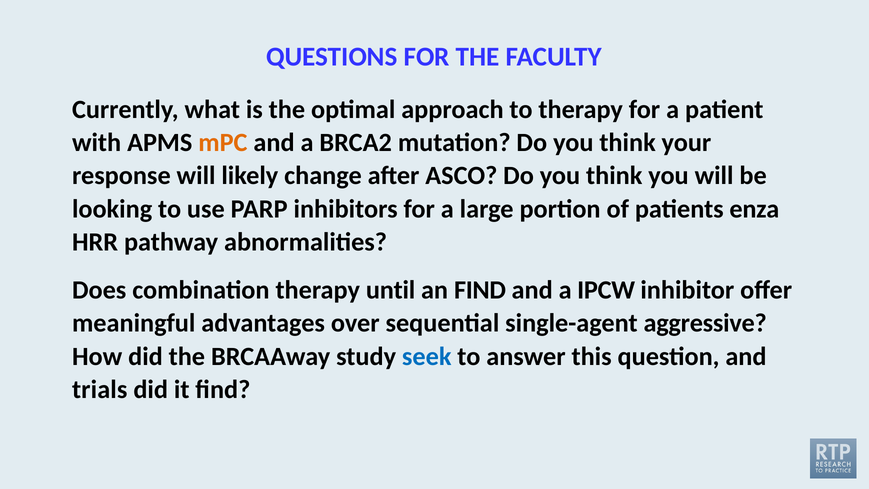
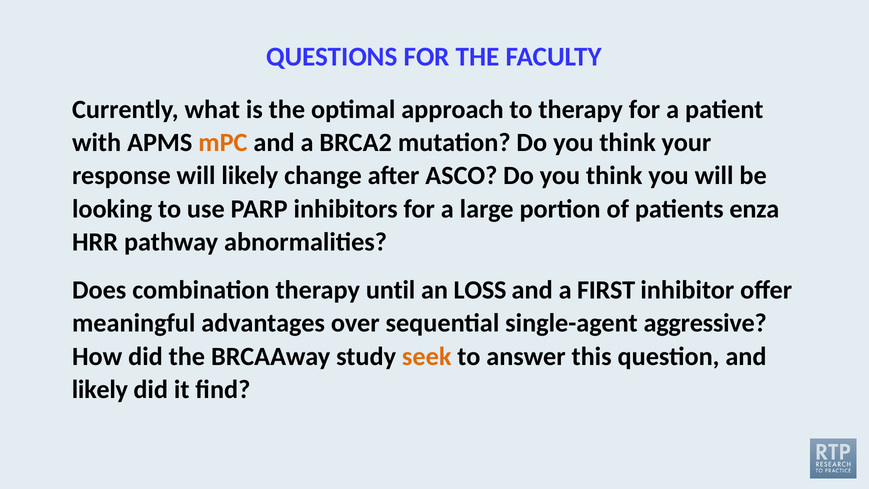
an FIND: FIND -> LOSS
IPCW: IPCW -> FIRST
seek colour: blue -> orange
trials at (100, 389): trials -> likely
